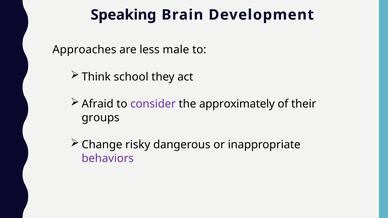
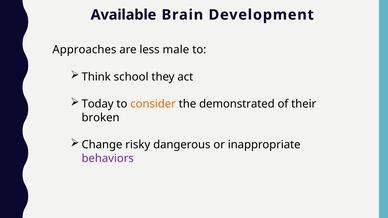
Speaking: Speaking -> Available
Afraid: Afraid -> Today
consider colour: purple -> orange
approximately: approximately -> demonstrated
groups: groups -> broken
